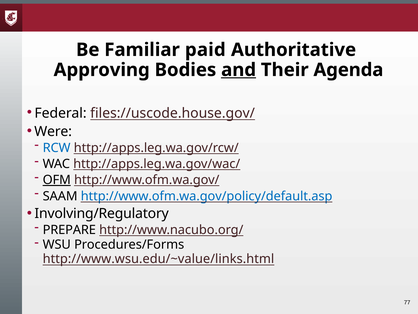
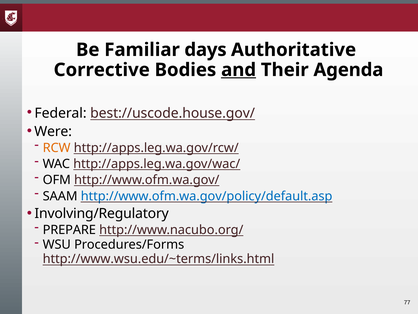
paid: paid -> days
Approving: Approving -> Corrective
files://uscode.house.gov/: files://uscode.house.gov/ -> best://uscode.house.gov/
RCW colour: blue -> orange
OFM underline: present -> none
http://www.wsu.edu/~value/links.html: http://www.wsu.edu/~value/links.html -> http://www.wsu.edu/~terms/links.html
